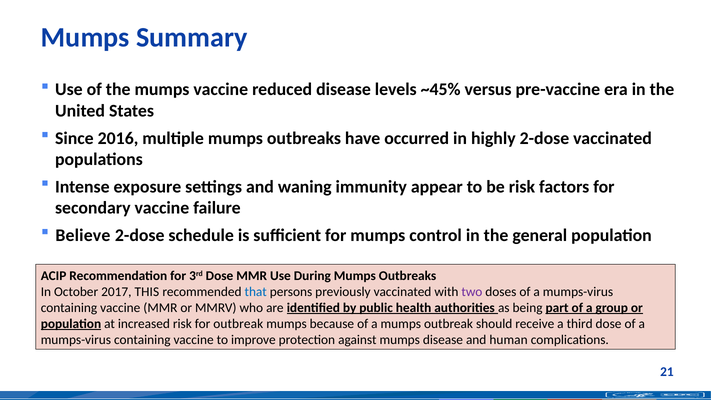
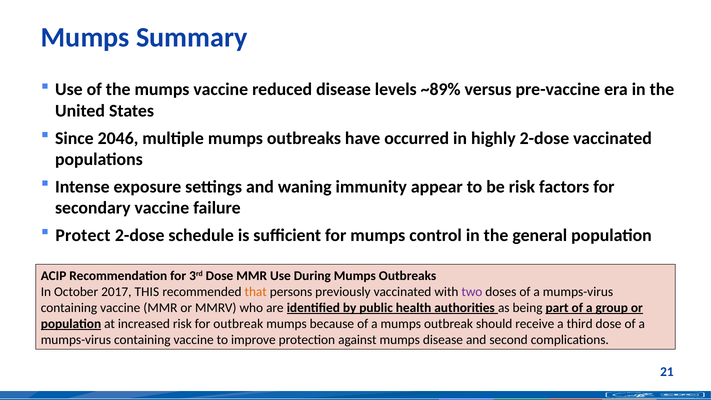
~45%: ~45% -> ~89%
2016: 2016 -> 2046
Believe: Believe -> Protect
that colour: blue -> orange
human: human -> second
